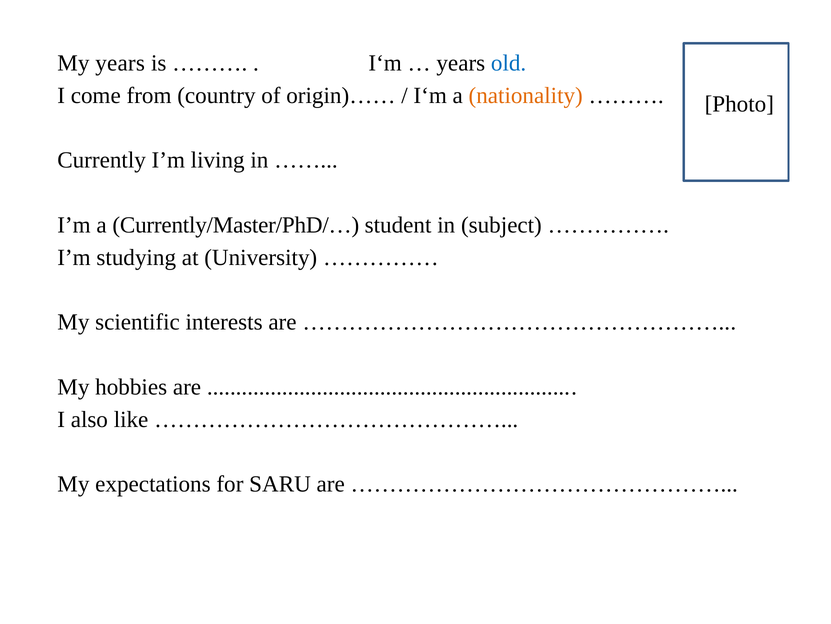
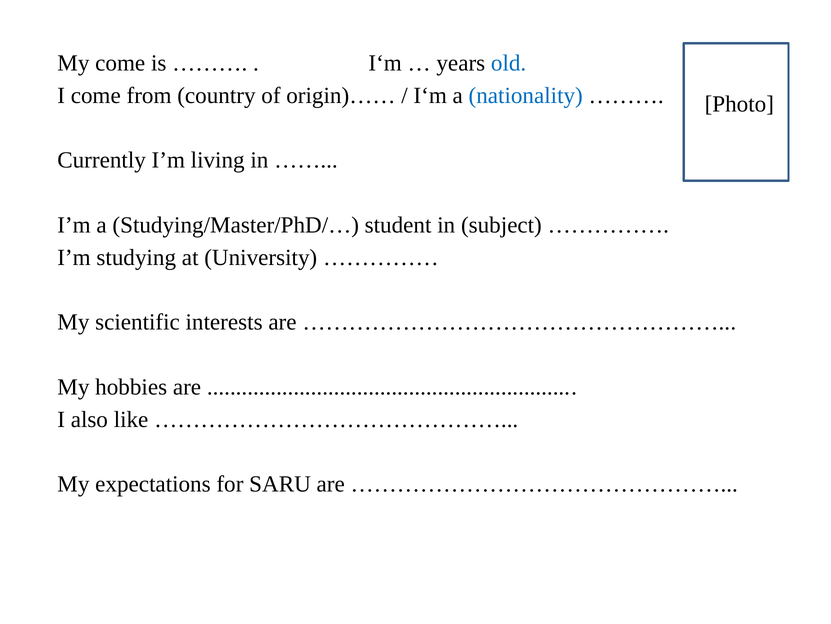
My years: years -> come
nationality colour: orange -> blue
Currently/Master/PhD/…: Currently/Master/PhD/… -> Studying/Master/PhD/…
